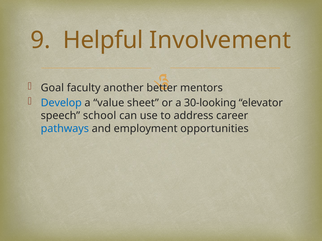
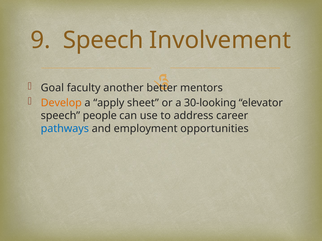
9 Helpful: Helpful -> Speech
Develop colour: blue -> orange
value: value -> apply
school: school -> people
